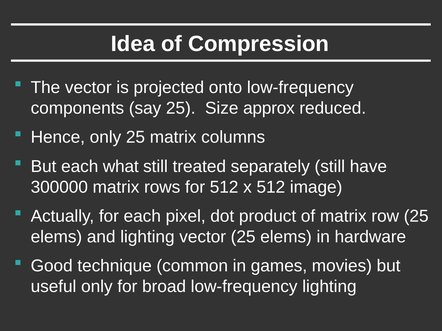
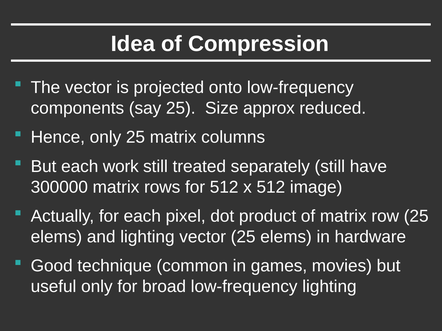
what: what -> work
